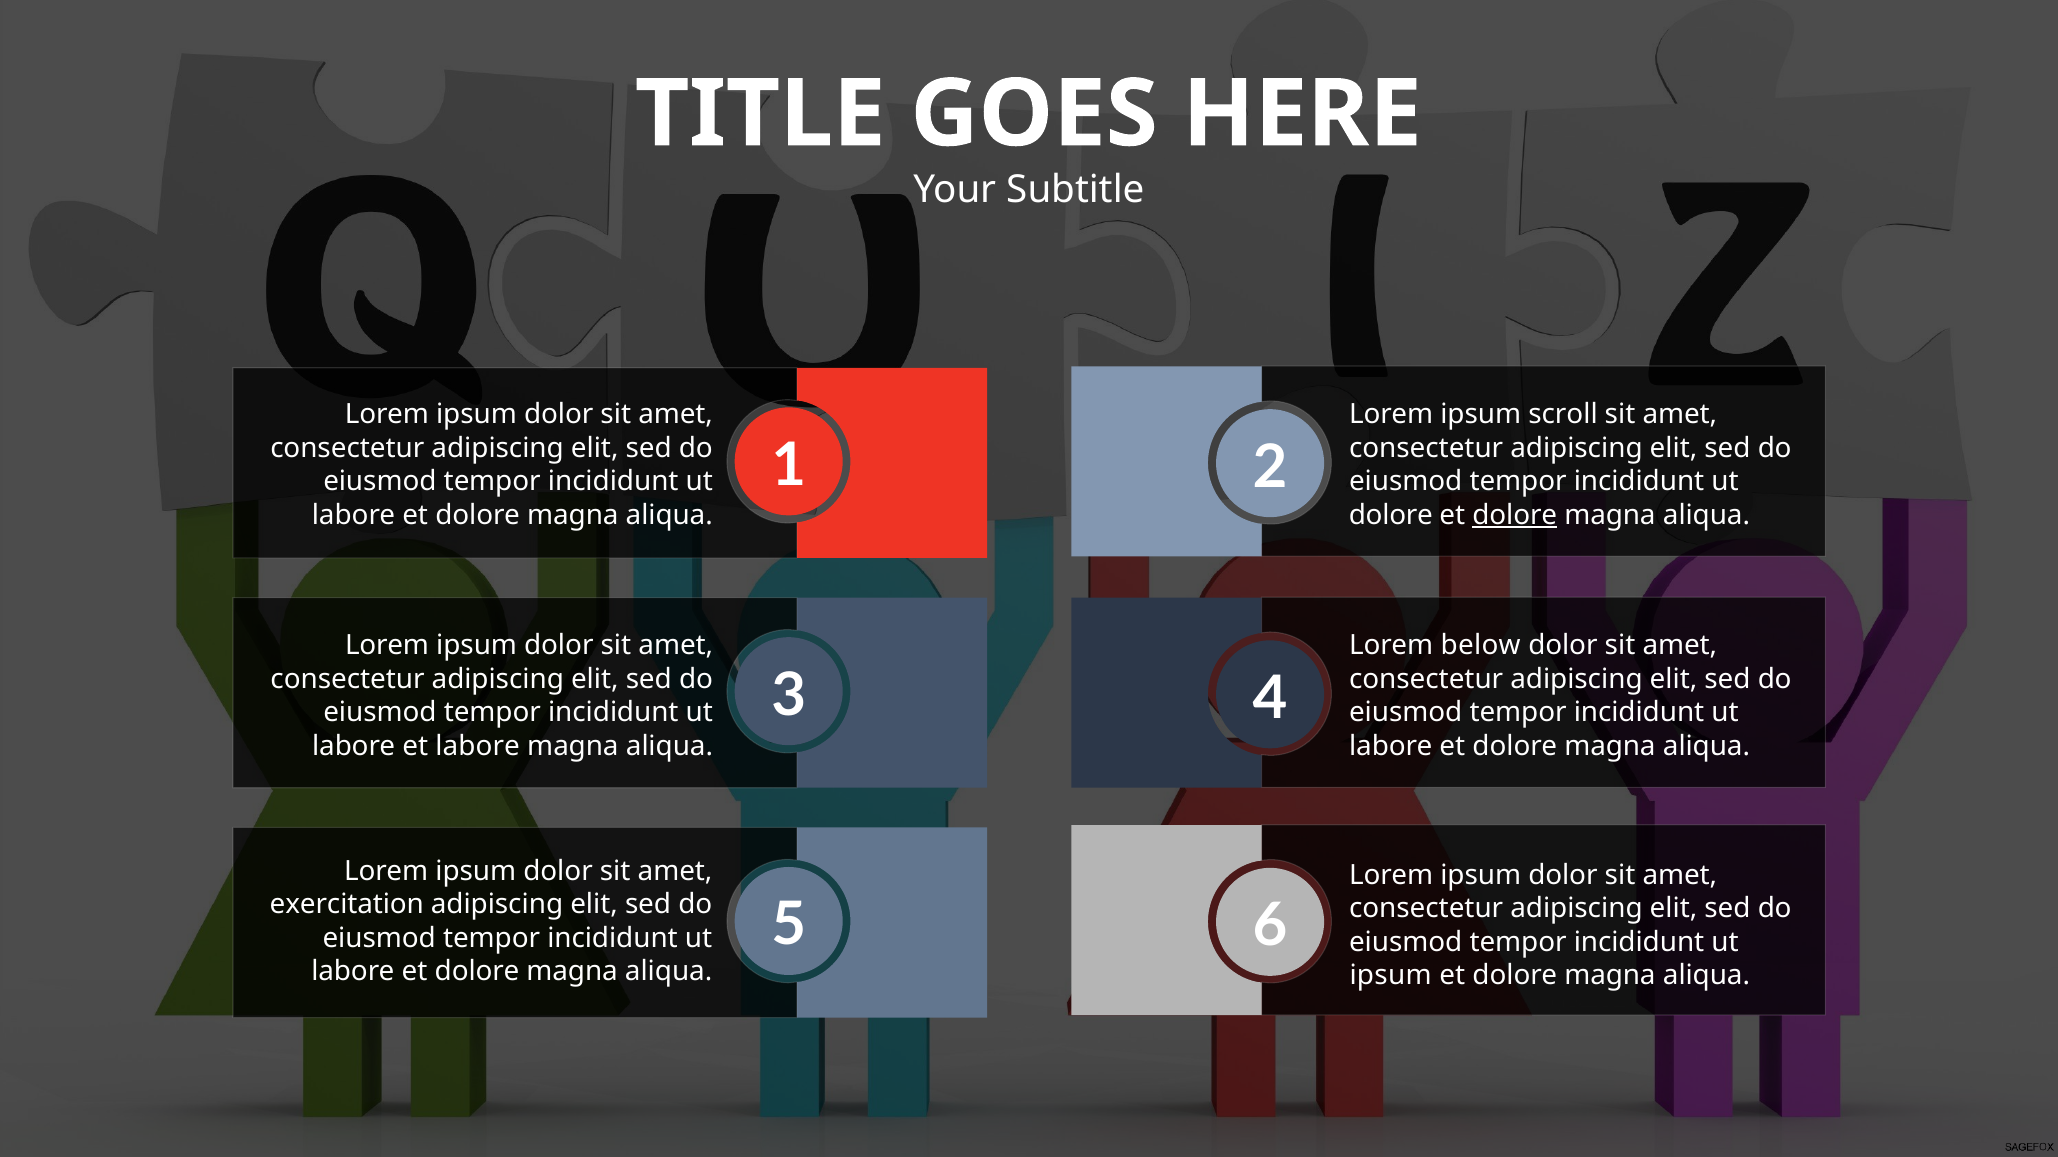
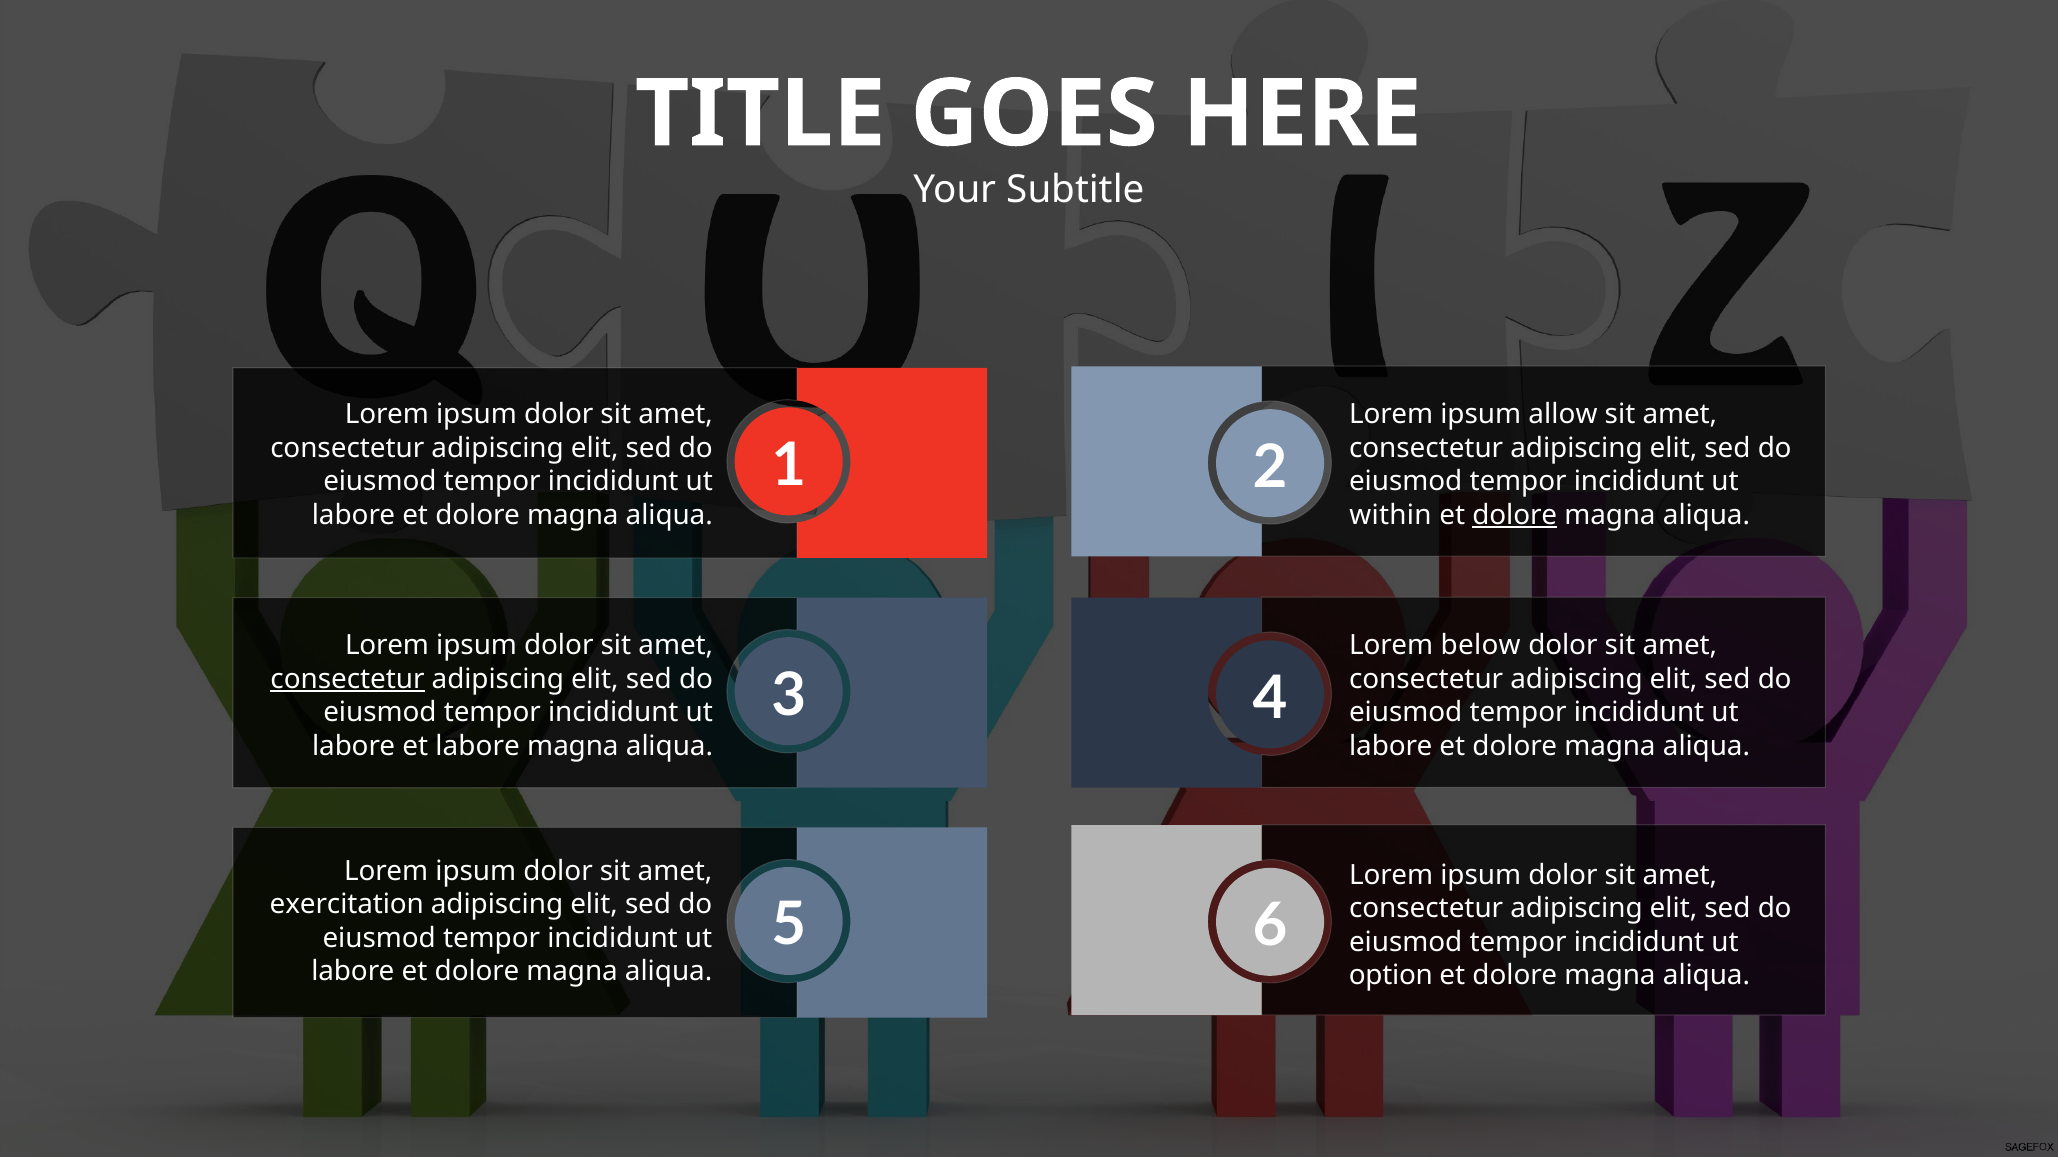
scroll: scroll -> allow
dolore at (1391, 515): dolore -> within
consectetur at (348, 679) underline: none -> present
ipsum at (1391, 976): ipsum -> option
